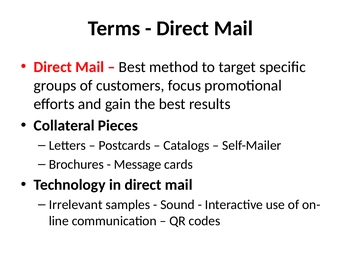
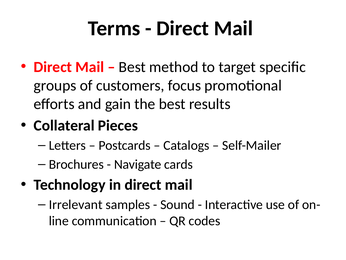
Message: Message -> Navigate
